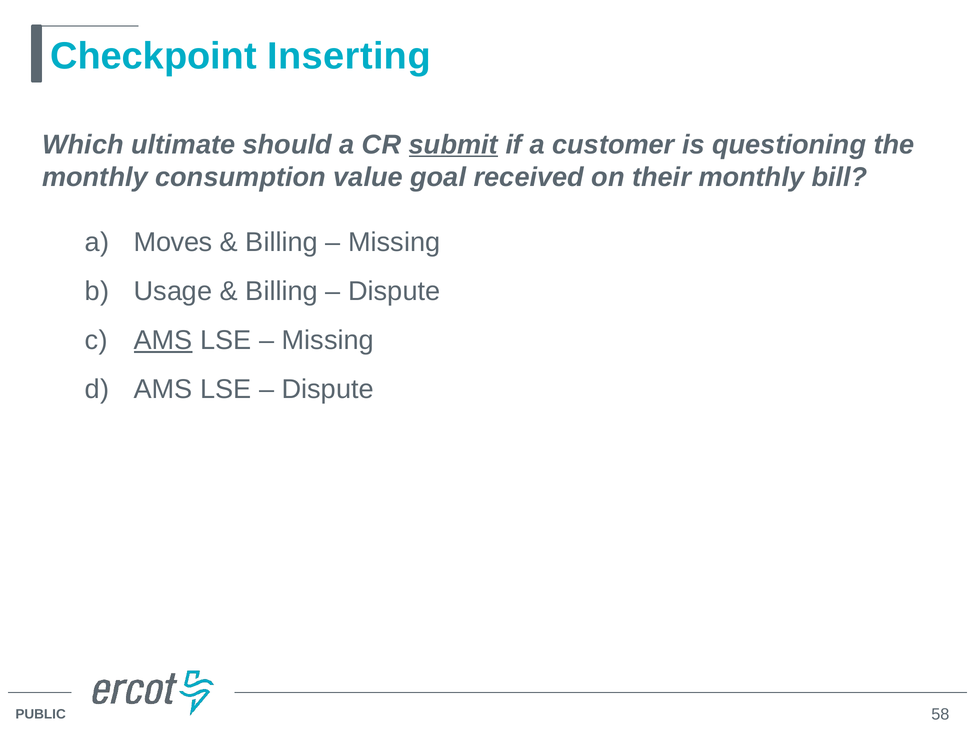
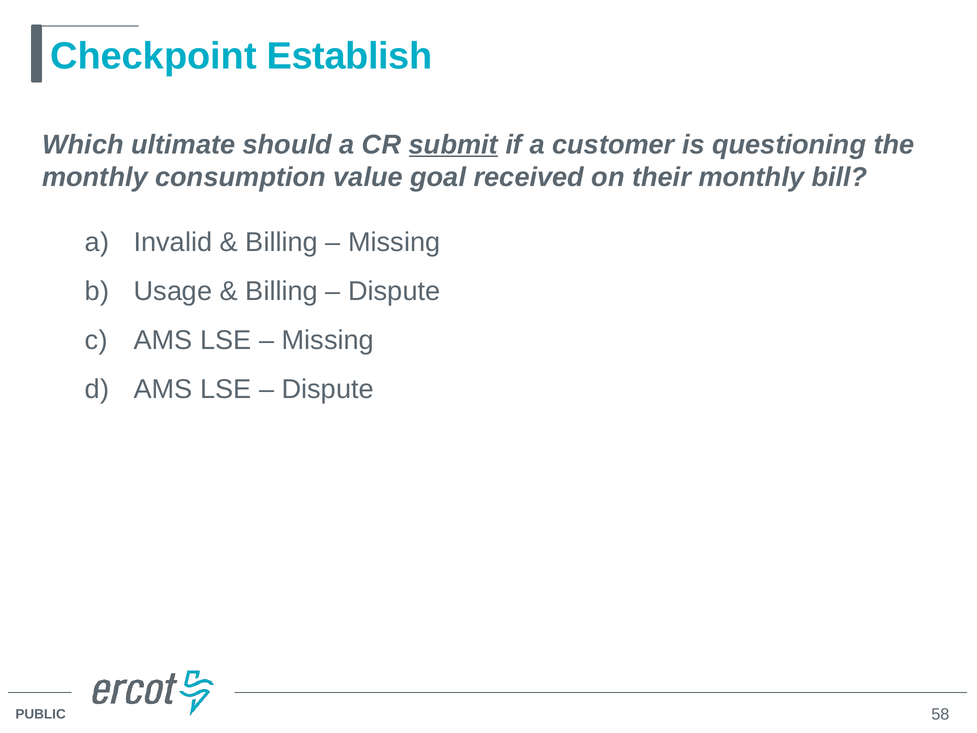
Inserting: Inserting -> Establish
Moves: Moves -> Invalid
AMS at (163, 340) underline: present -> none
